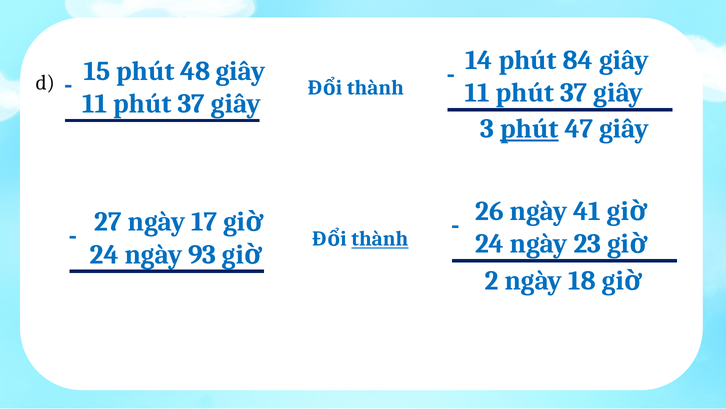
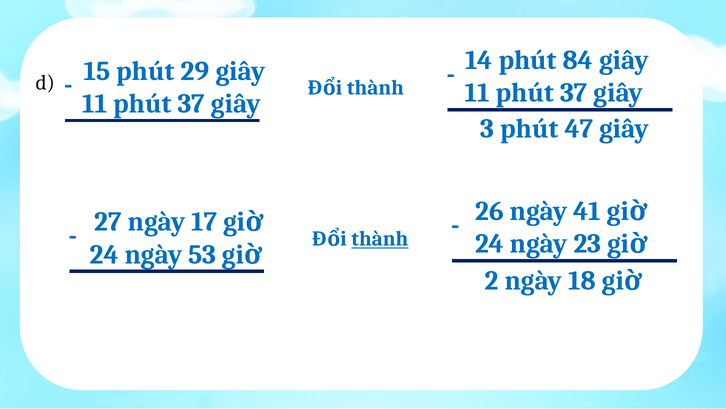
48: 48 -> 29
phút at (529, 129) underline: present -> none
93: 93 -> 53
